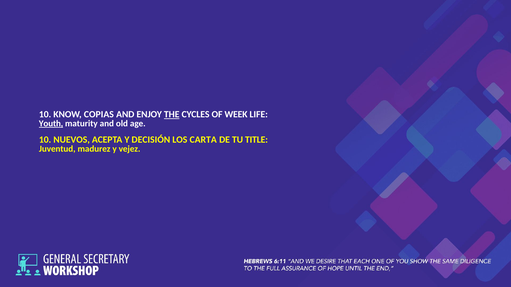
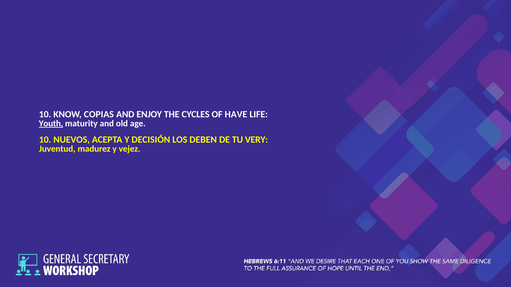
THE underline: present -> none
WEEK: WEEK -> HAVE
CARTA: CARTA -> DEBEN
TITLE: TITLE -> VERY
